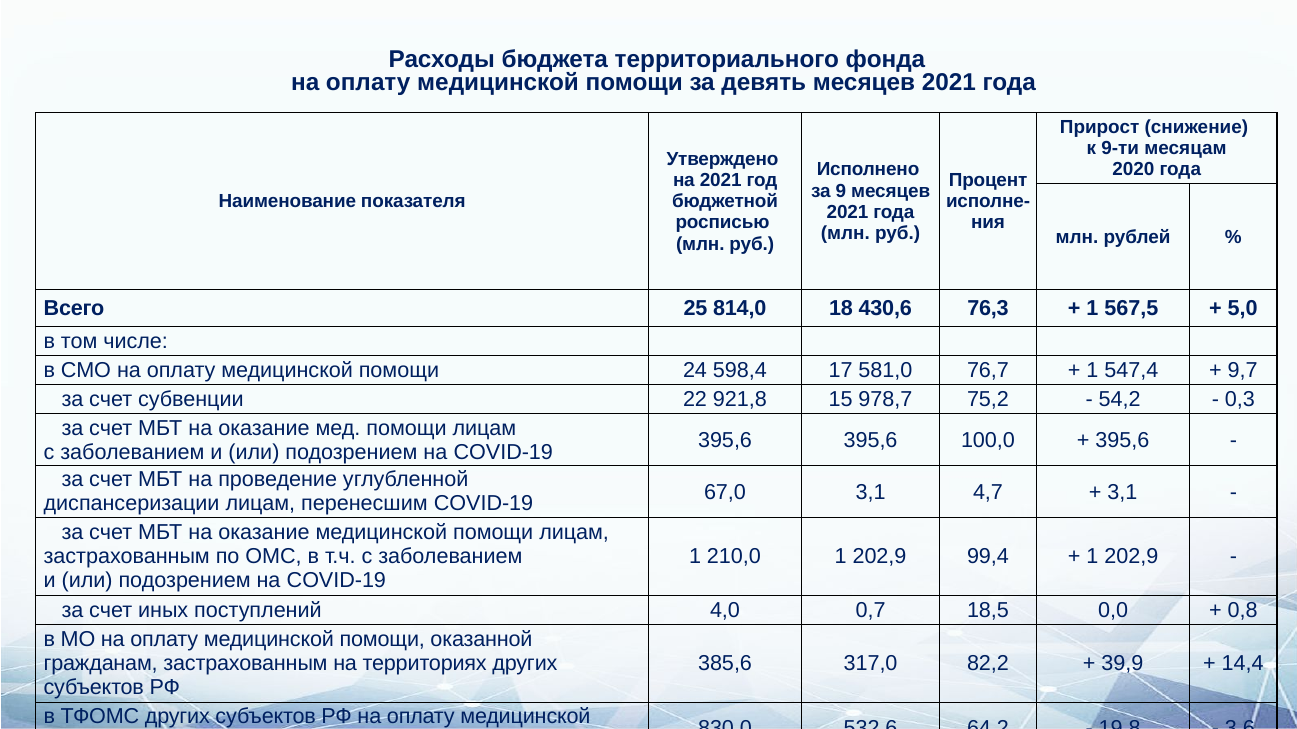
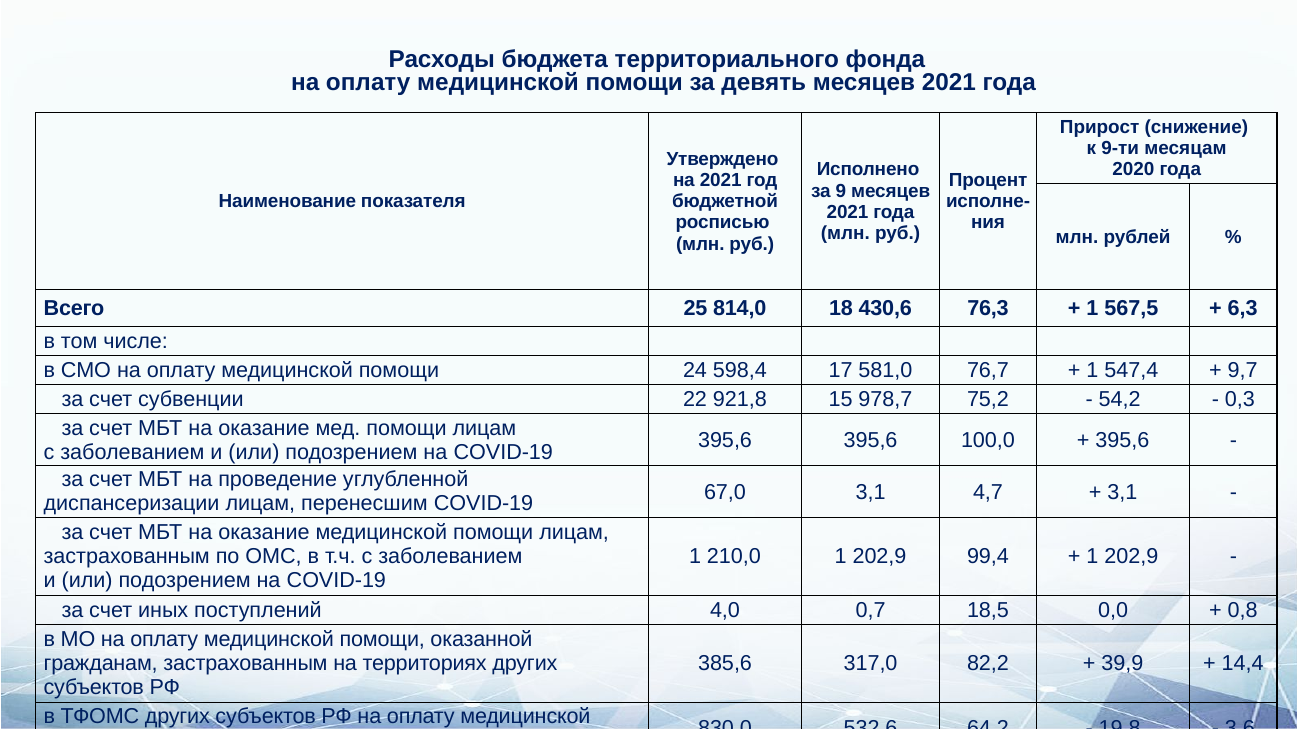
5,0: 5,0 -> 6,3
